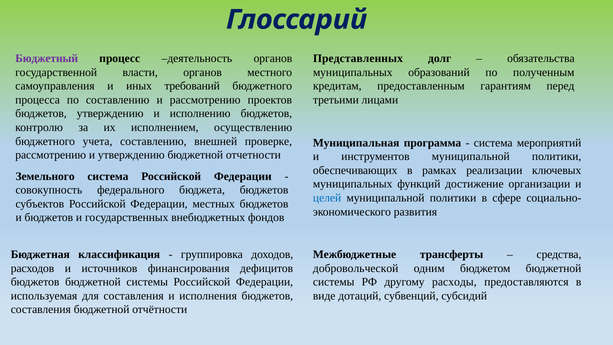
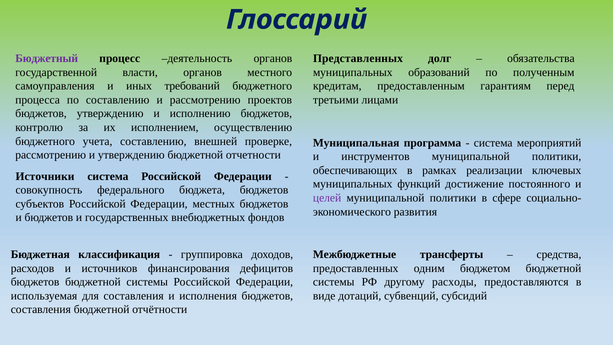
Земельного: Земельного -> Источники
организации: организации -> постоянного
целей colour: blue -> purple
добровольческой: добровольческой -> предоставленных
